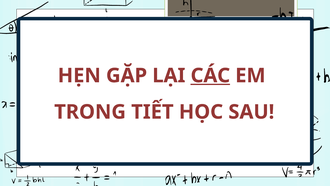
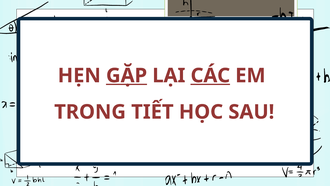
GẶP underline: none -> present
